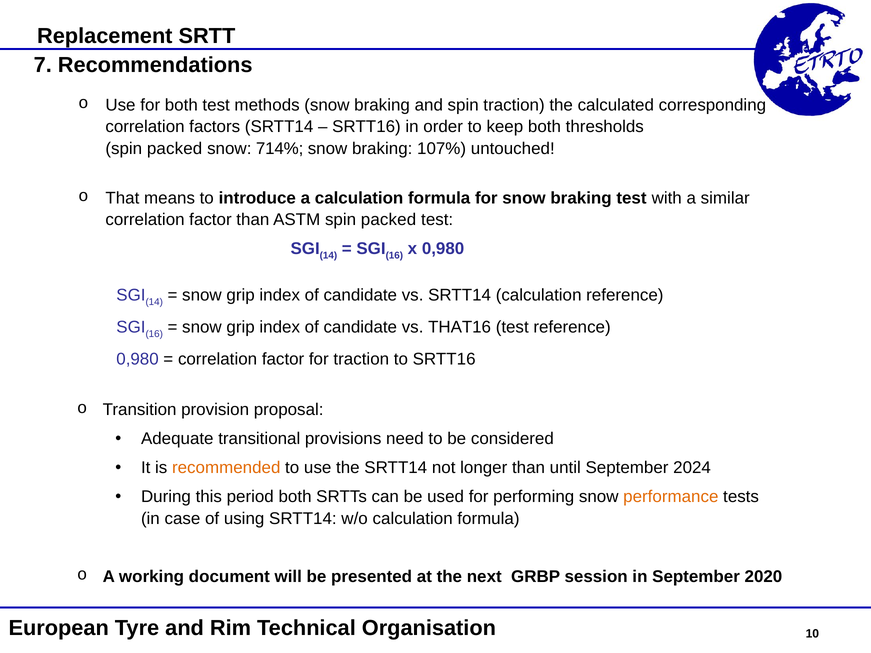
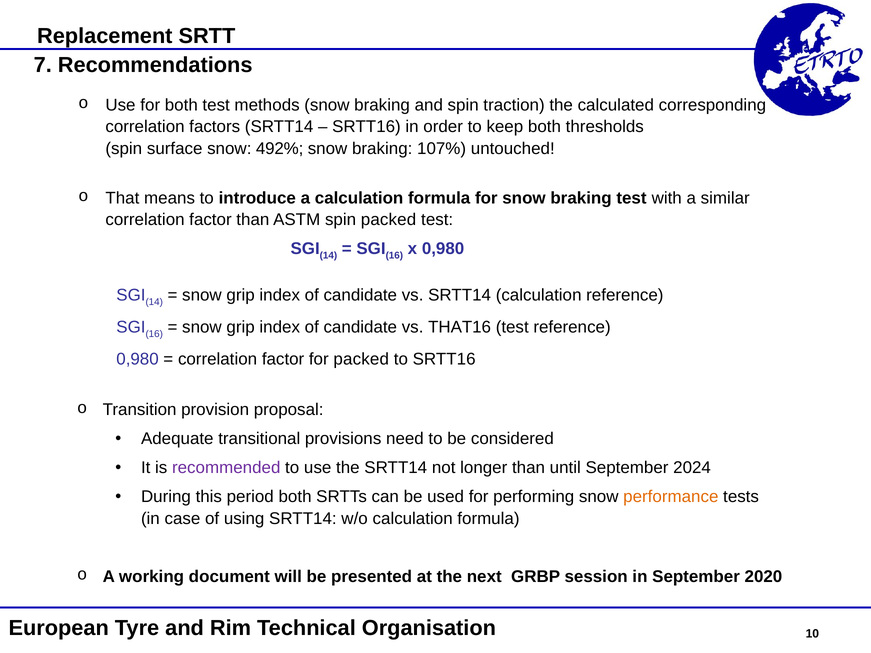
packed at (175, 149): packed -> surface
714%: 714% -> 492%
for traction: traction -> packed
recommended colour: orange -> purple
